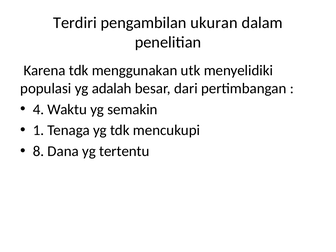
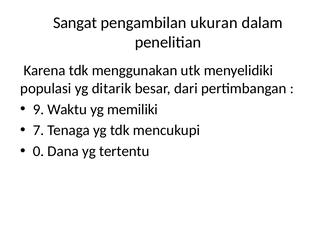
Terdiri: Terdiri -> Sangat
adalah: adalah -> ditarik
4: 4 -> 9
semakin: semakin -> memiliki
1: 1 -> 7
8: 8 -> 0
